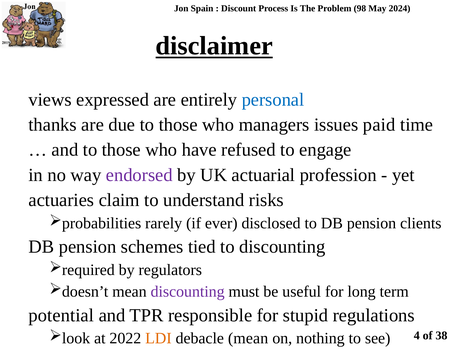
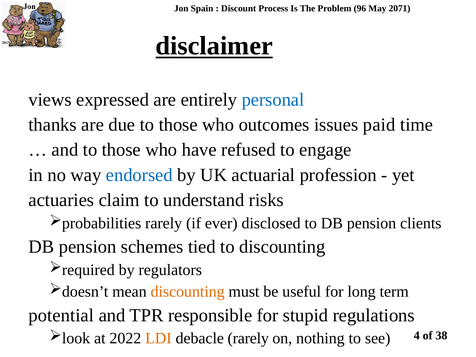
98: 98 -> 96
2024: 2024 -> 2071
managers: managers -> outcomes
endorsed colour: purple -> blue
discounting at (188, 292) colour: purple -> orange
debacle mean: mean -> rarely
